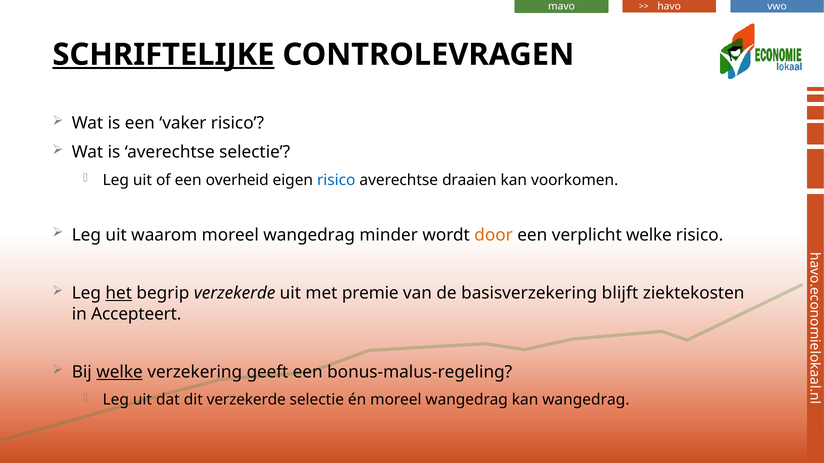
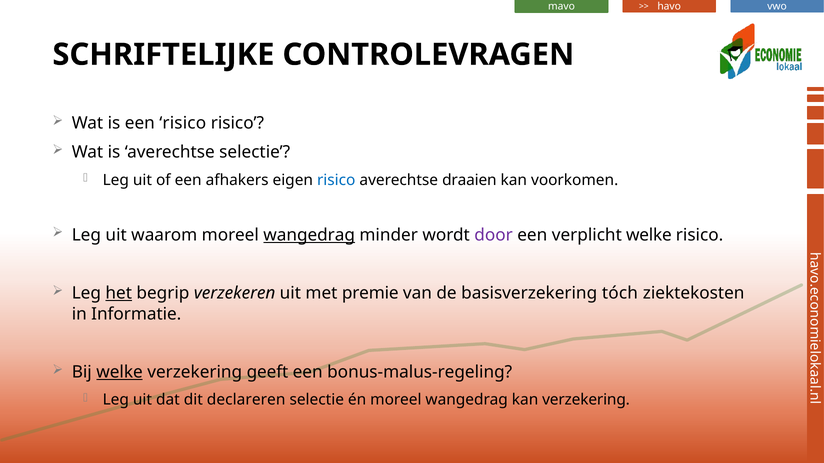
SCHRIFTELIJKE underline: present -> none
een vaker: vaker -> risico
overheid: overheid -> afhakers
wangedrag at (309, 235) underline: none -> present
door colour: orange -> purple
begrip verzekerde: verzekerde -> verzekeren
blijft: blijft -> tóch
Accepteert: Accepteert -> Informatie
dit verzekerde: verzekerde -> declareren
kan wangedrag: wangedrag -> verzekering
